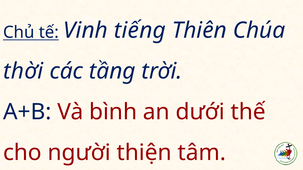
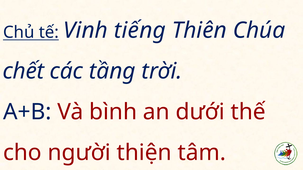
thời: thời -> chết
